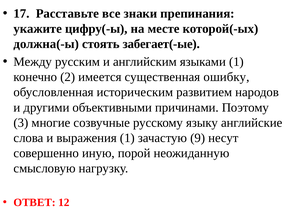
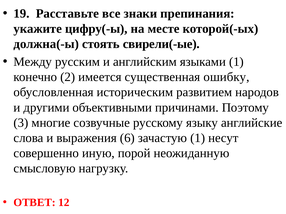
17: 17 -> 19
забегает(-ые: забегает(-ые -> свирели(-ые
выражения 1: 1 -> 6
зачастую 9: 9 -> 1
